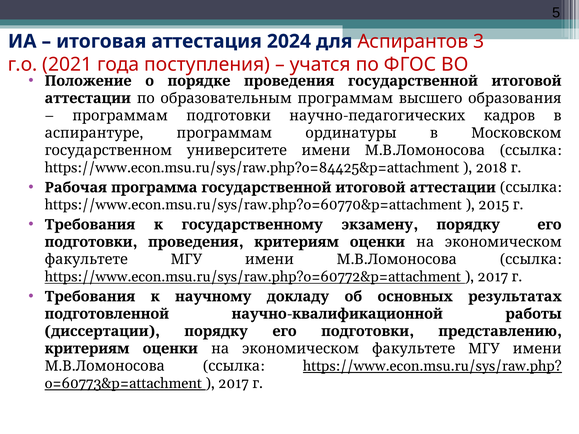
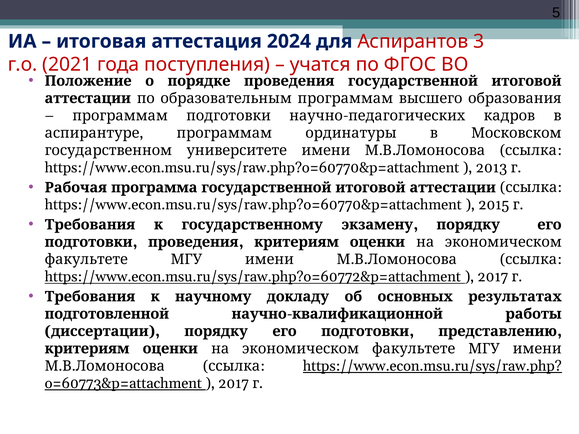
https://www.econ.msu.ru/sys/raw.php?o=84425&p=attachment at (252, 168): https://www.econ.msu.ru/sys/raw.php?o=84425&p=attachment -> https://www.econ.msu.ru/sys/raw.php?o=60770&p=attachment
2018: 2018 -> 2013
